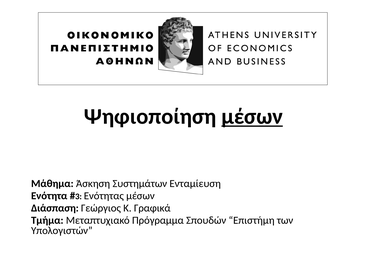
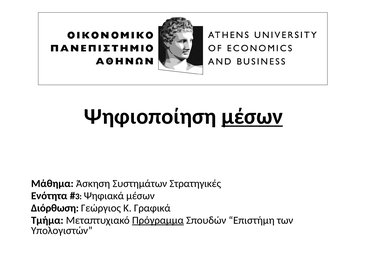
Ενταμίευση: Ενταμίευση -> Στρατηγικές
Ενότητας: Ενότητας -> Ψηφιακά
Διάσπαση: Διάσπαση -> Διόρθωση
Πρόγραμμα underline: none -> present
